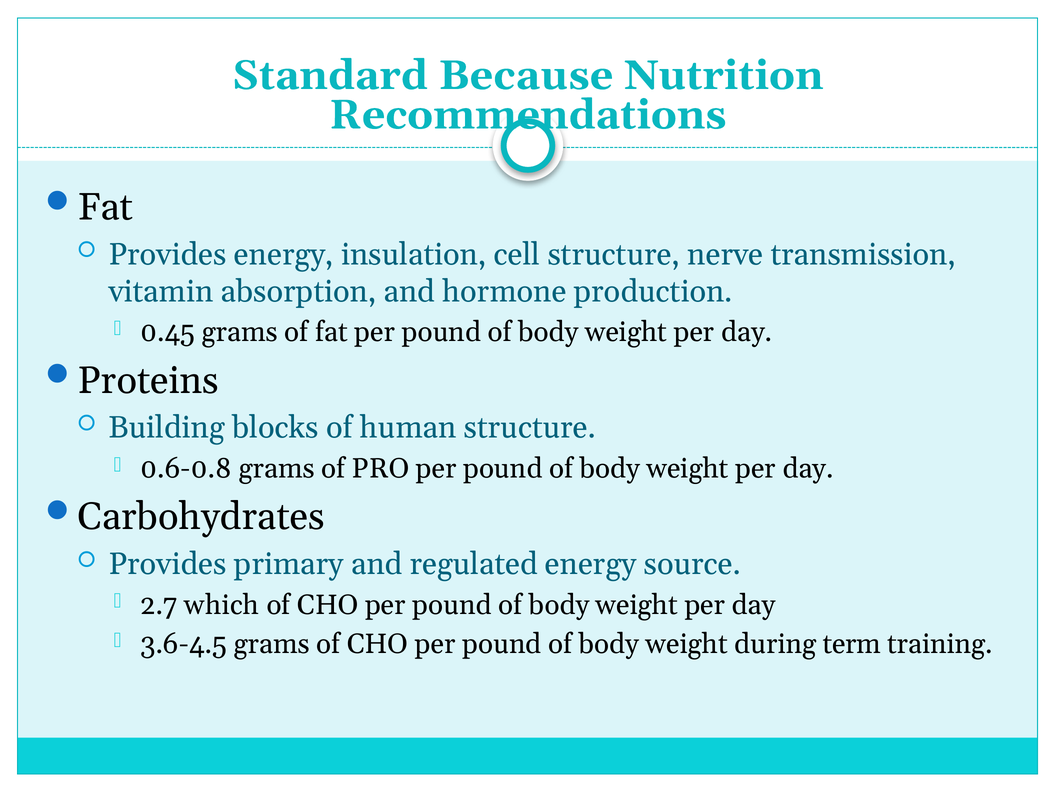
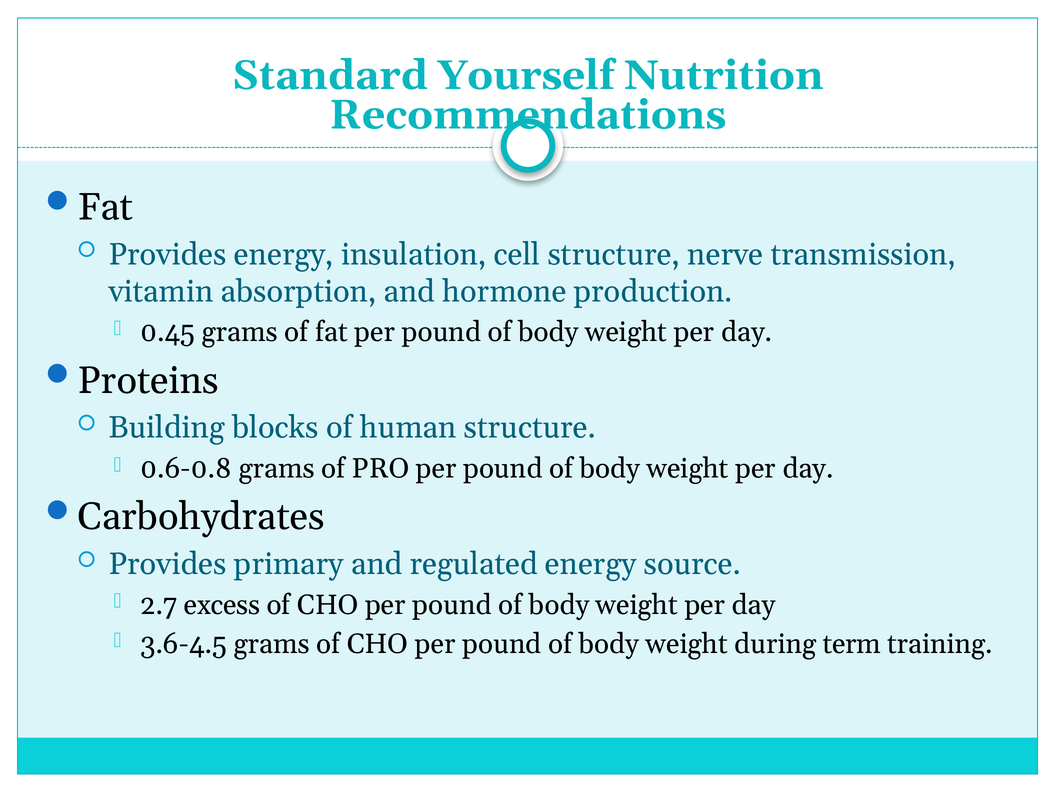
Because: Because -> Yourself
which: which -> excess
